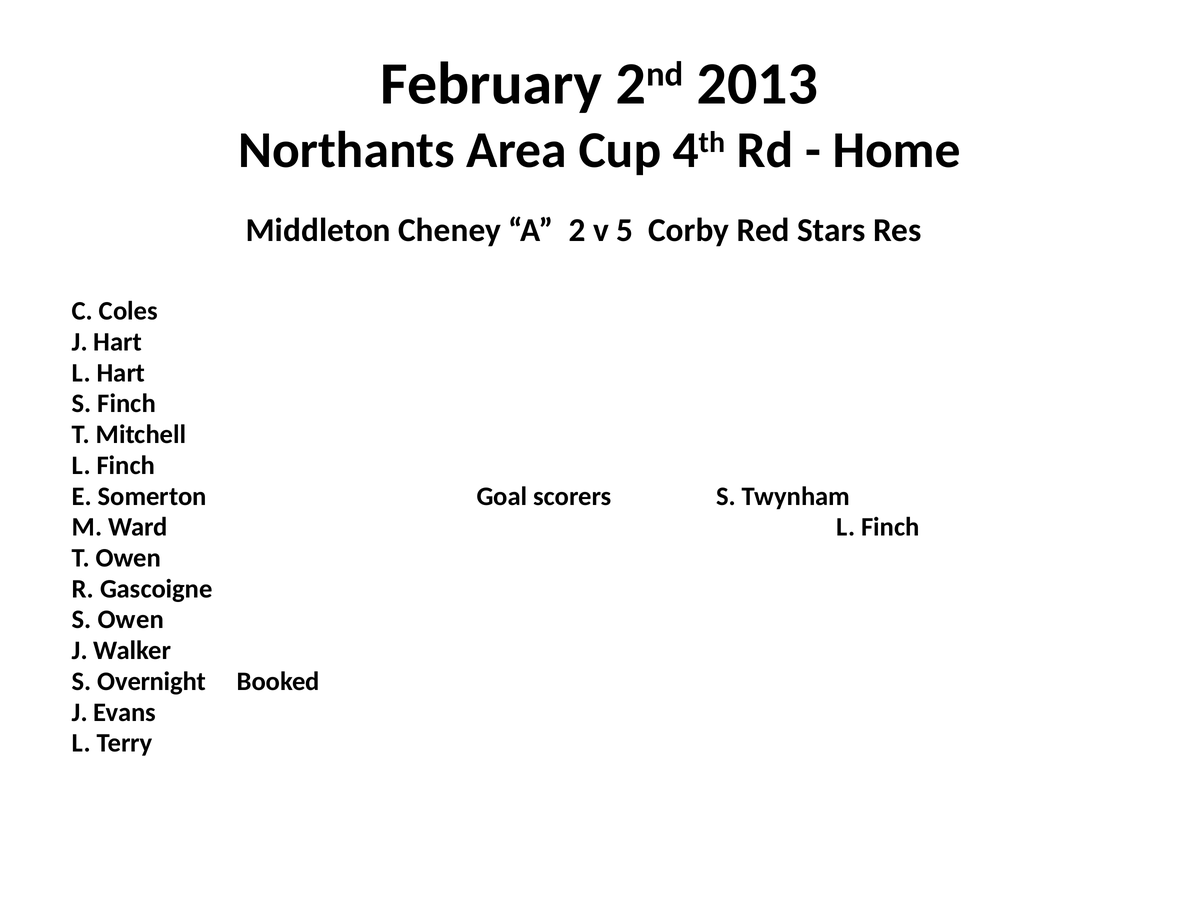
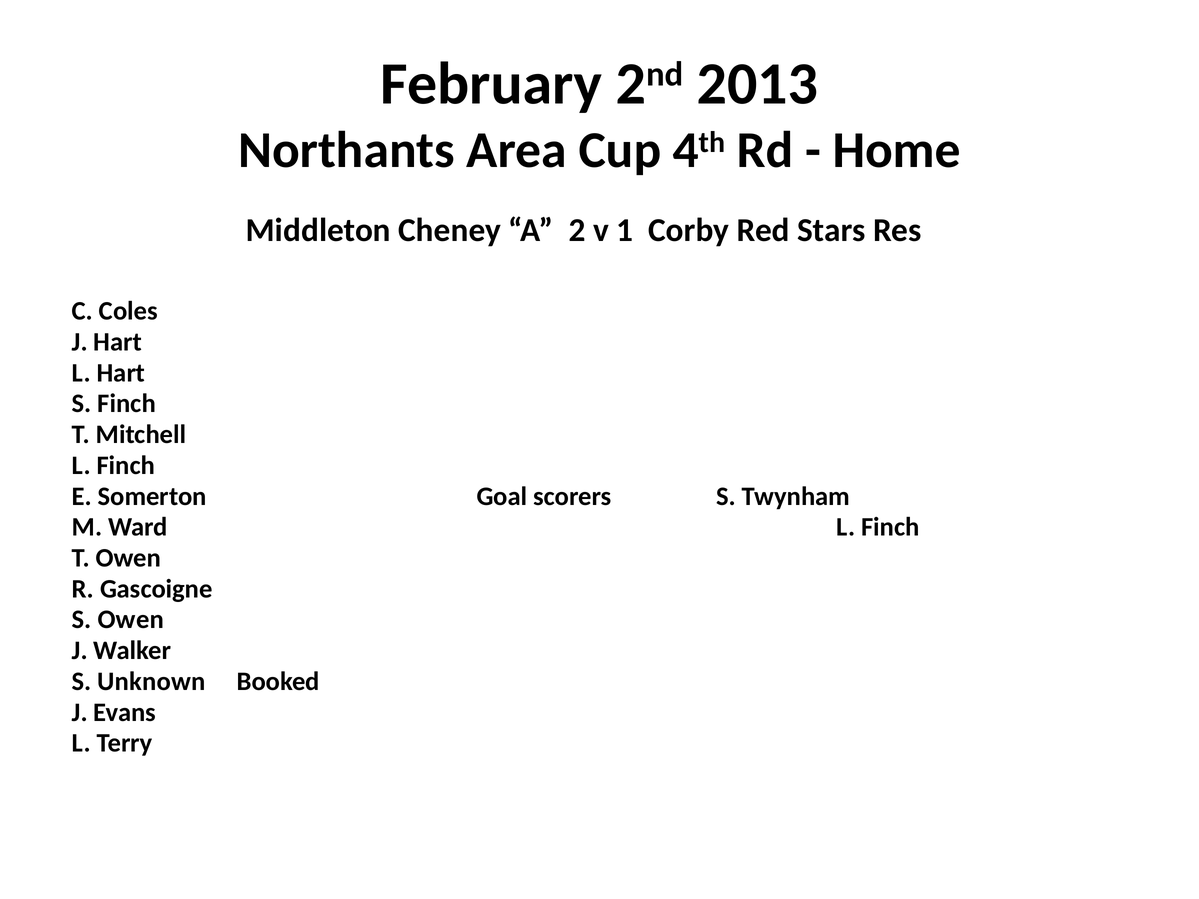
5: 5 -> 1
Overnight: Overnight -> Unknown
